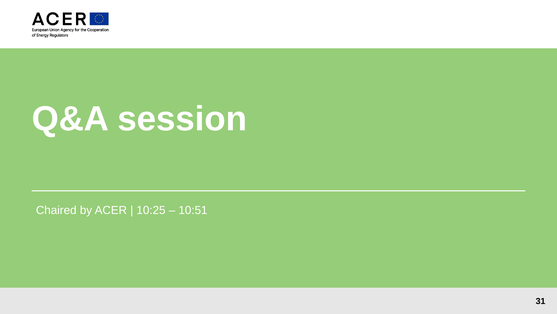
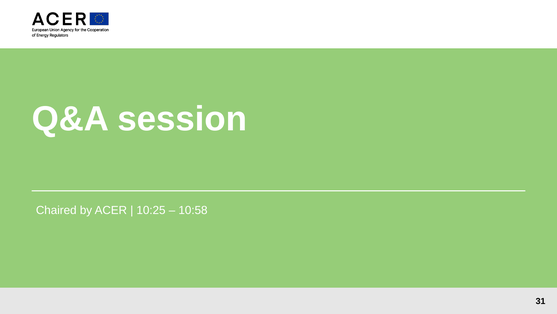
10:51: 10:51 -> 10:58
